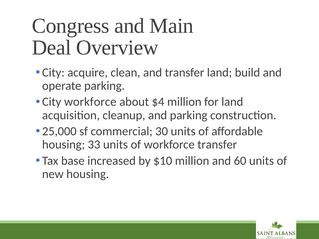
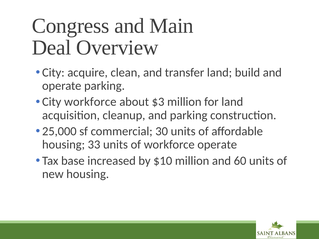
$4: $4 -> $3
workforce transfer: transfer -> operate
